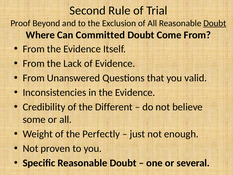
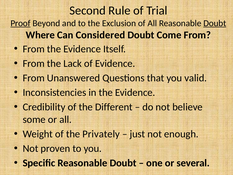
Proof underline: none -> present
Committed: Committed -> Considered
Perfectly: Perfectly -> Privately
